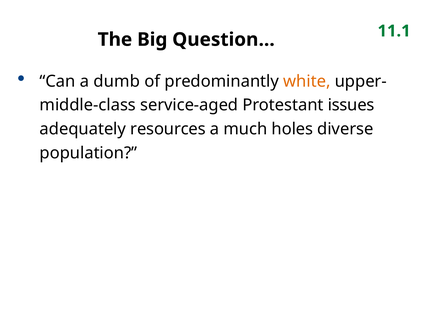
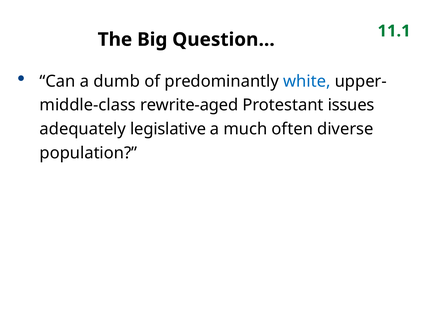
white colour: orange -> blue
service-aged: service-aged -> rewrite-aged
resources: resources -> legislative
holes: holes -> often
